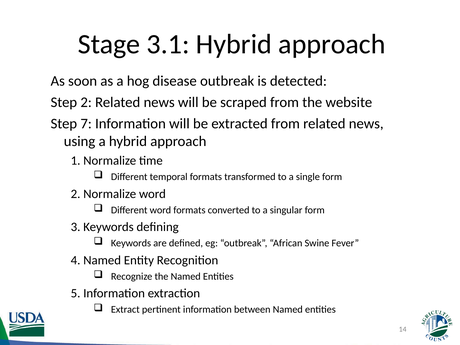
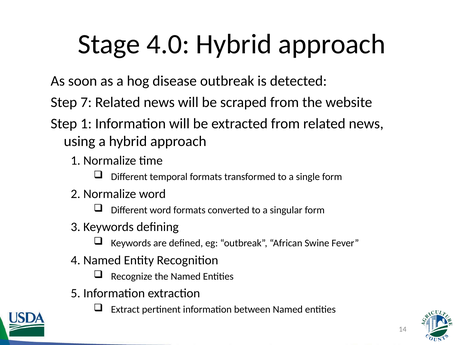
3.1: 3.1 -> 4.0
Step 2: 2 -> 7
Step 7: 7 -> 1
